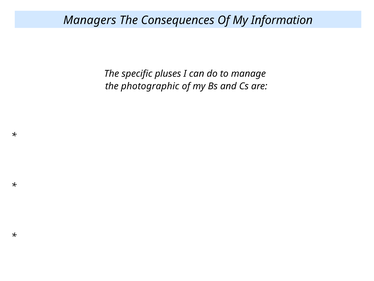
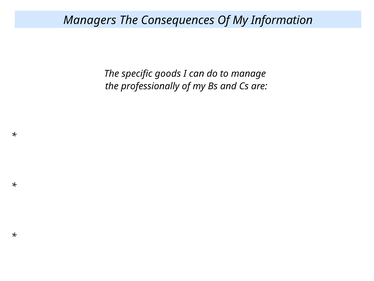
pluses: pluses -> goods
photographic: photographic -> professionally
